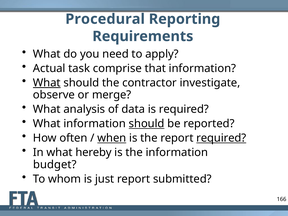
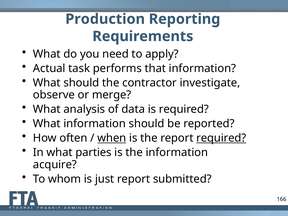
Procedural: Procedural -> Production
comprise: comprise -> performs
What at (47, 83) underline: present -> none
should at (147, 124) underline: present -> none
hereby: hereby -> parties
budget: budget -> acquire
